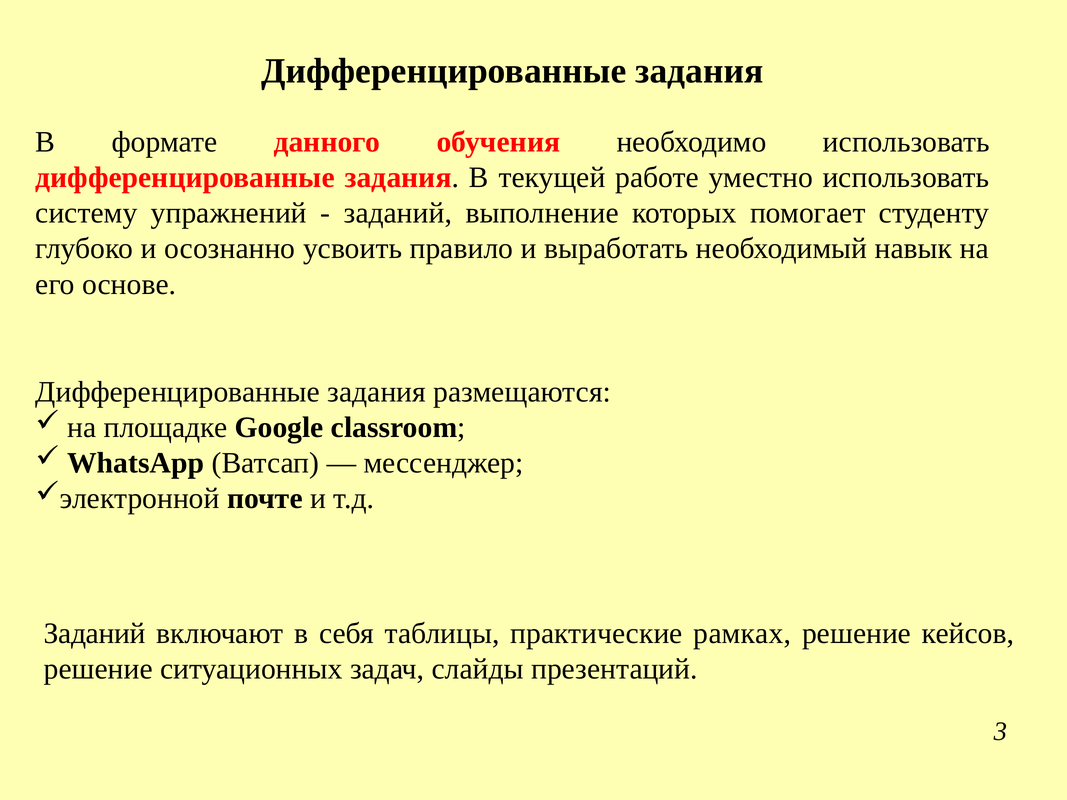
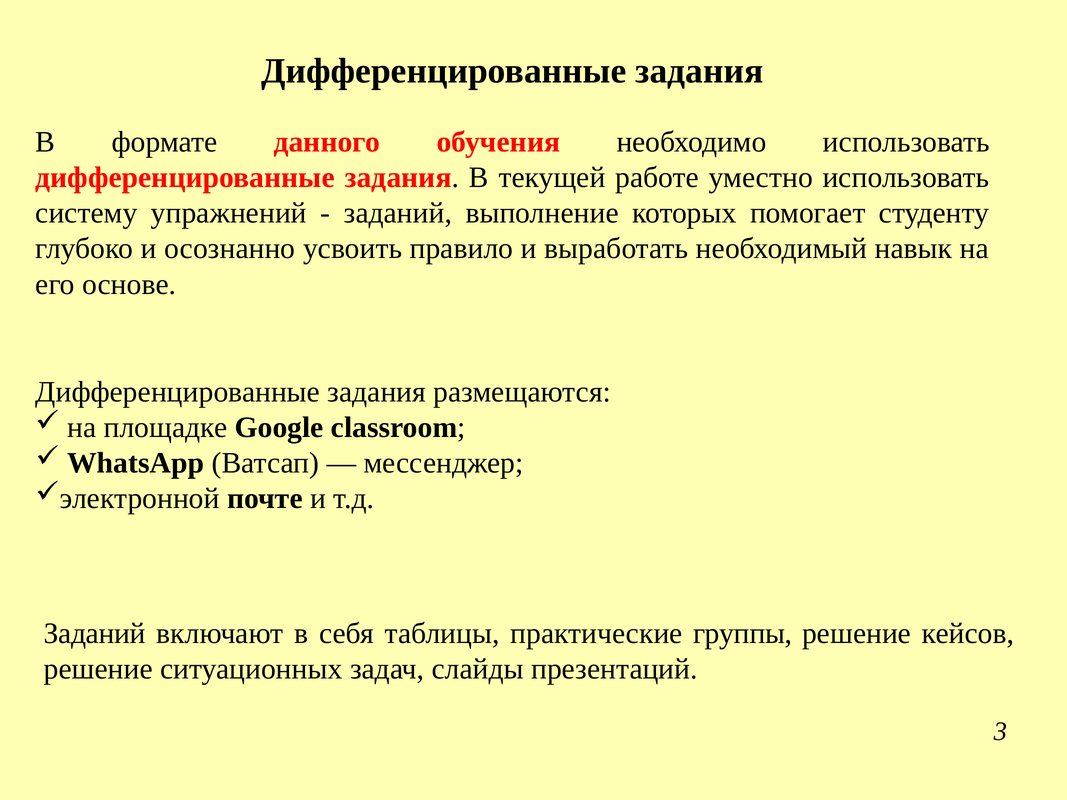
рамках: рамках -> группы
